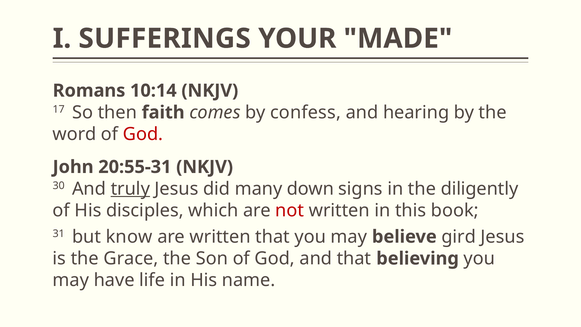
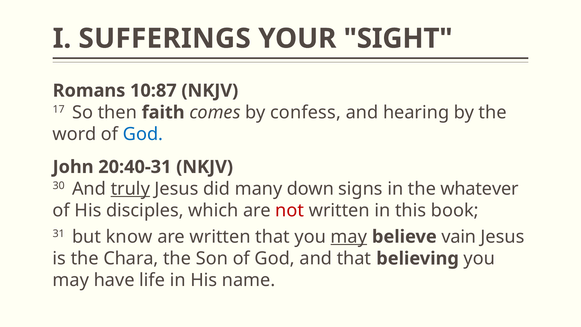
MADE: MADE -> SIGHT
10:14: 10:14 -> 10:87
God at (143, 134) colour: red -> blue
20:55-31: 20:55-31 -> 20:40-31
diligently: diligently -> whatever
may at (349, 237) underline: none -> present
gird: gird -> vain
Grace: Grace -> Chara
